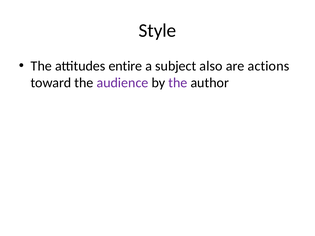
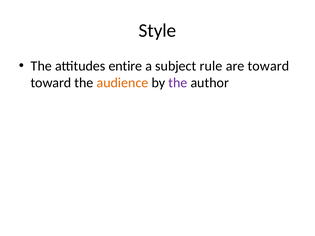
also: also -> rule
are actions: actions -> toward
audience colour: purple -> orange
